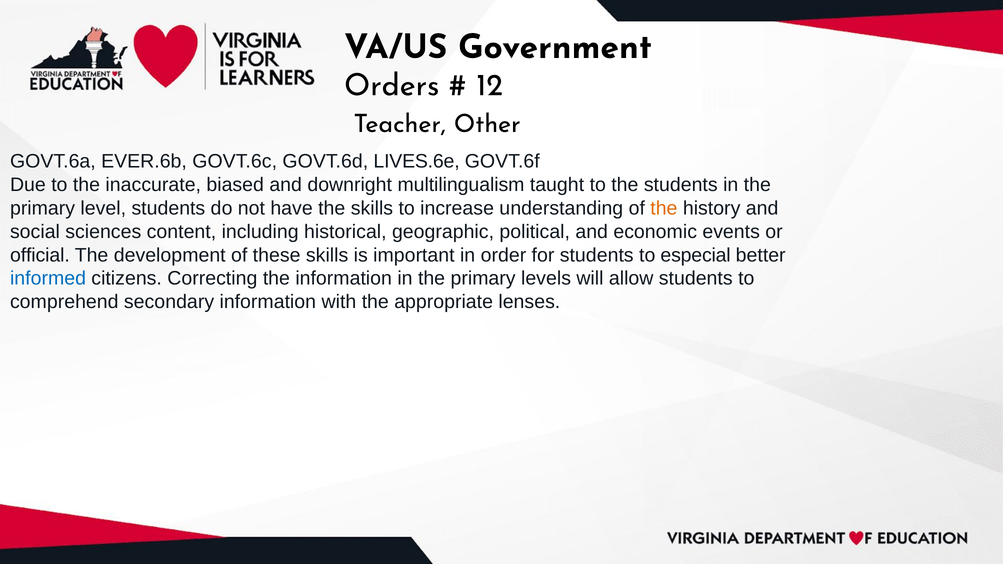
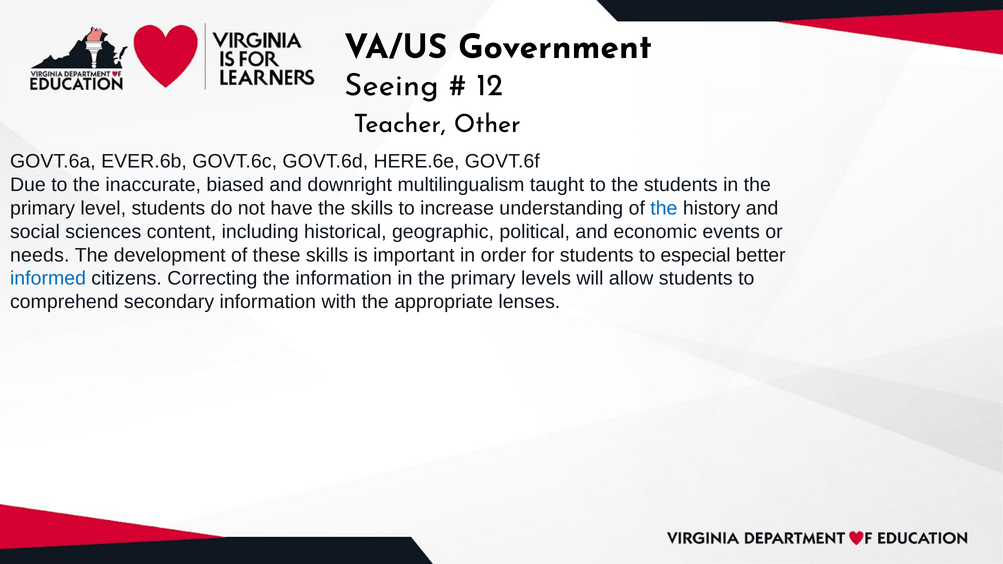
Orders: Orders -> Seeing
LIVES.6e: LIVES.6e -> HERE.6e
the at (664, 208) colour: orange -> blue
official: official -> needs
